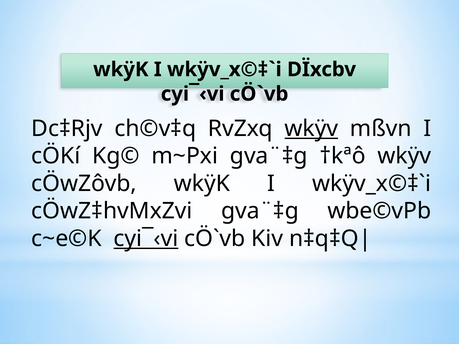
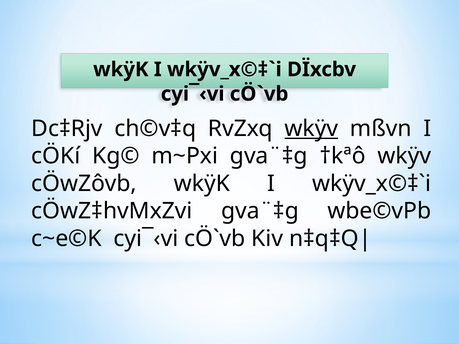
cyi¯‹vi at (146, 239) underline: present -> none
